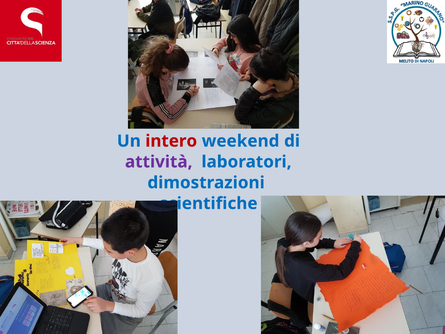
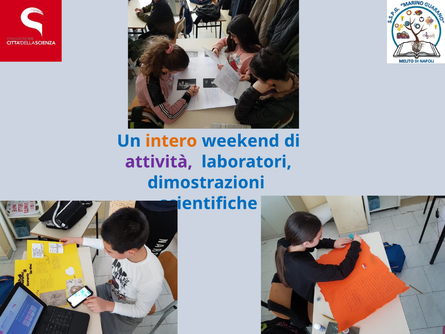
intero colour: red -> orange
